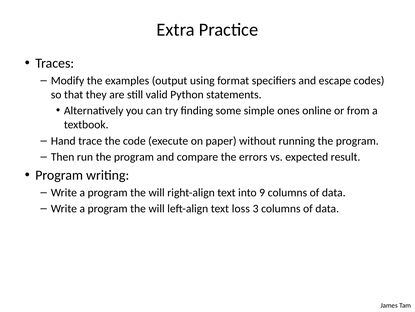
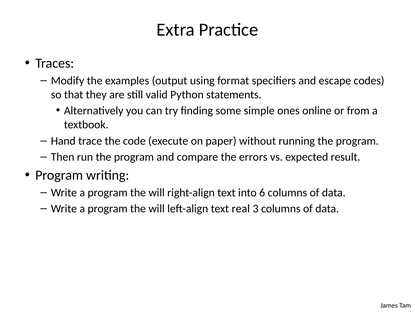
9: 9 -> 6
loss: loss -> real
